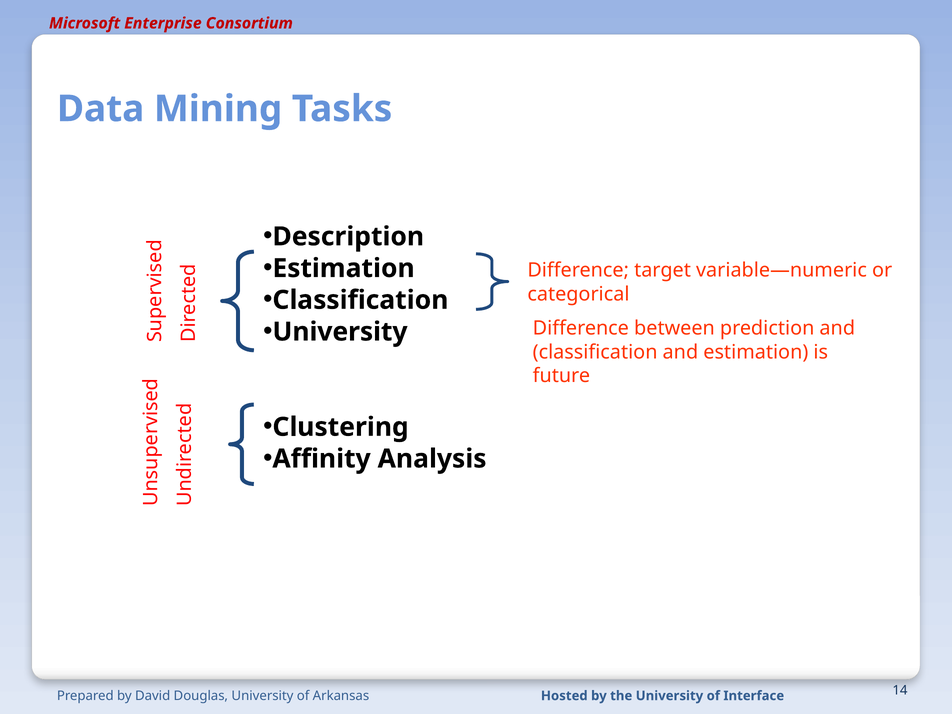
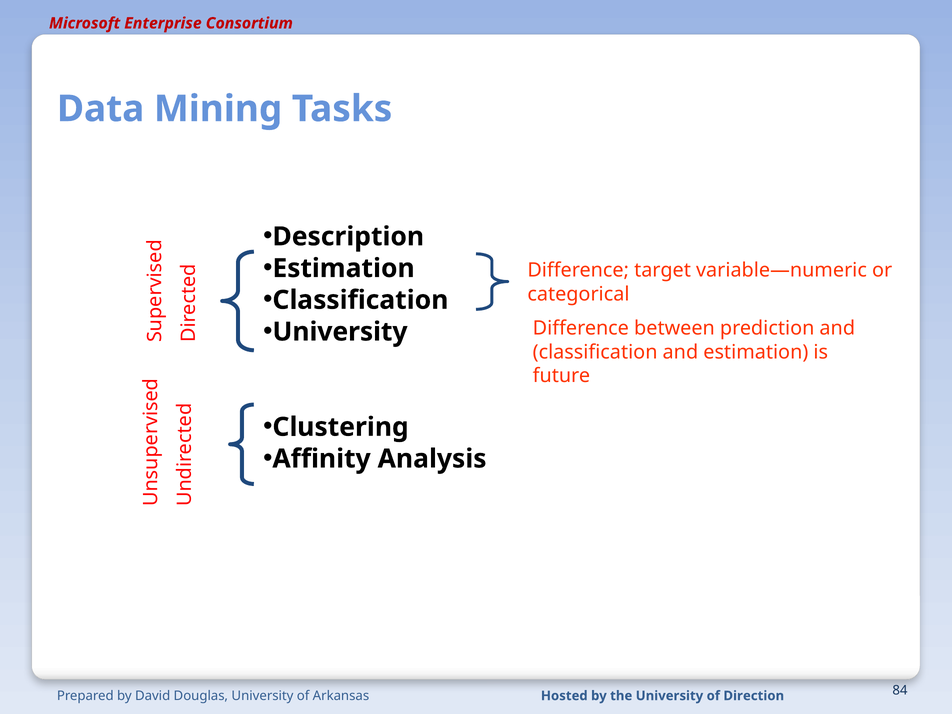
14: 14 -> 84
Interface: Interface -> Direction
